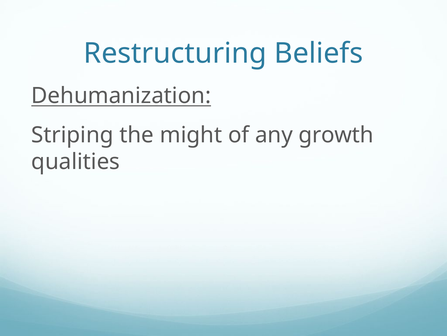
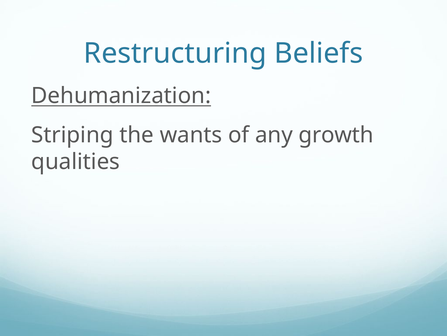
might: might -> wants
